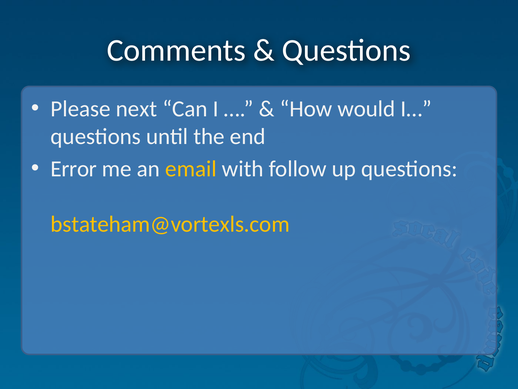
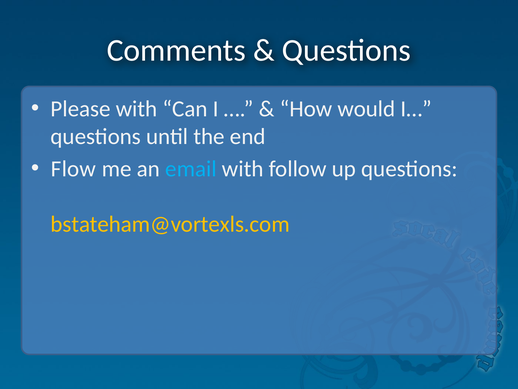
Please next: next -> with
Error: Error -> Flow
email colour: yellow -> light blue
